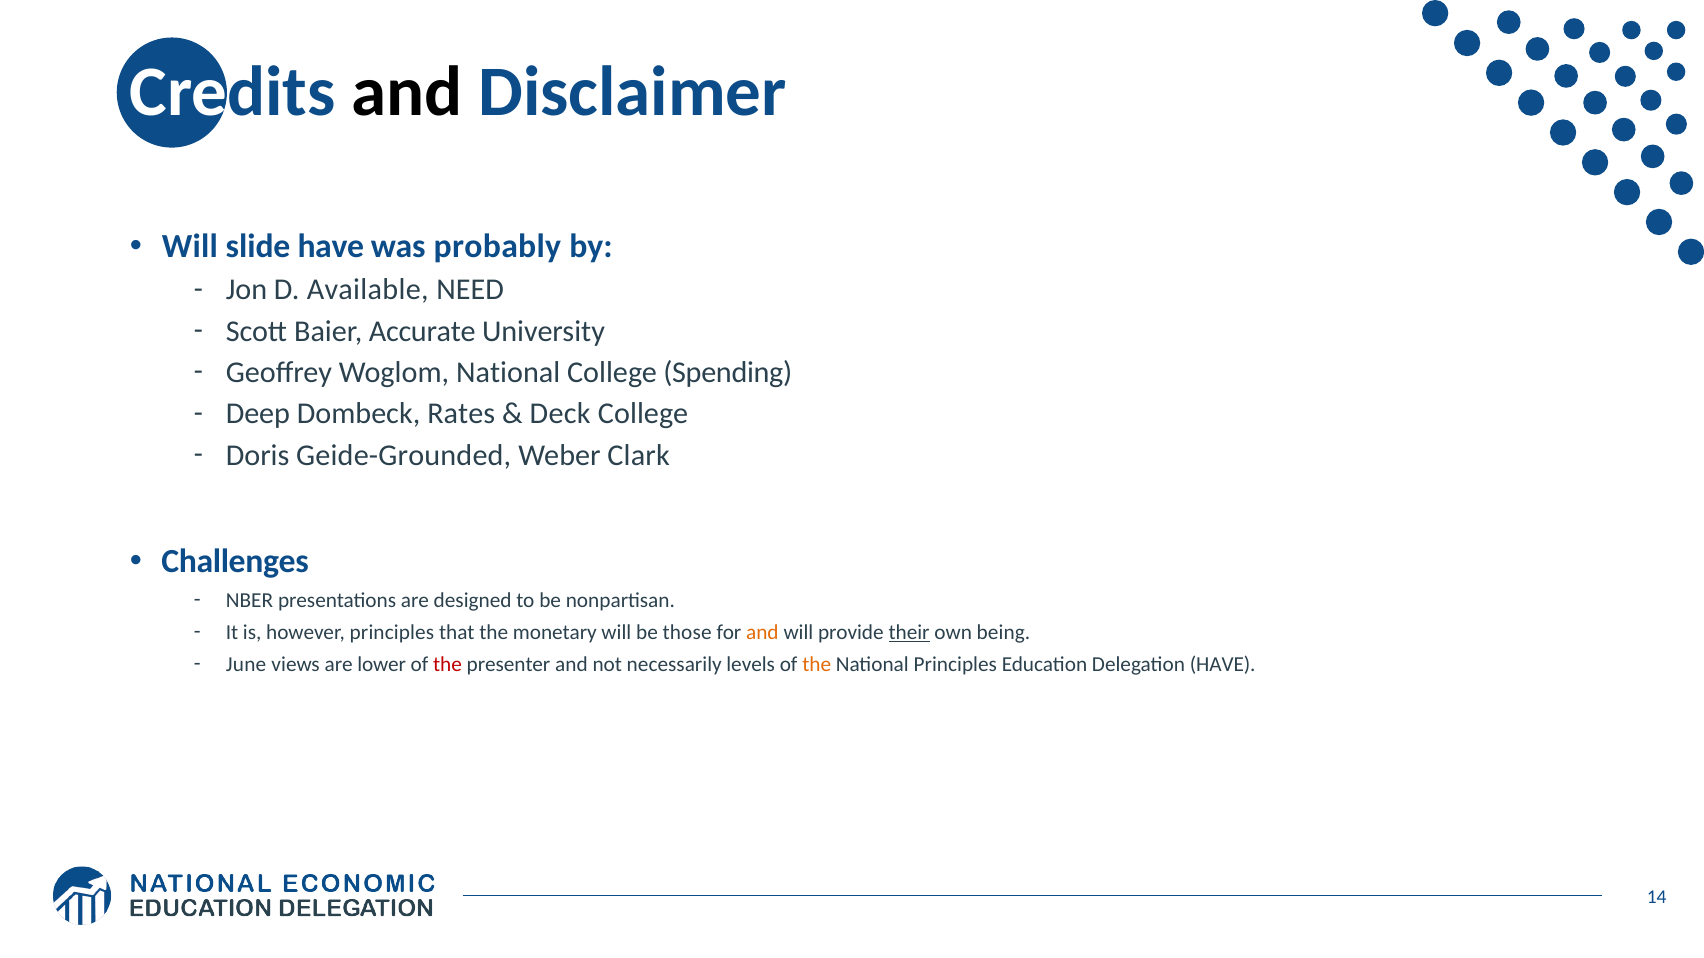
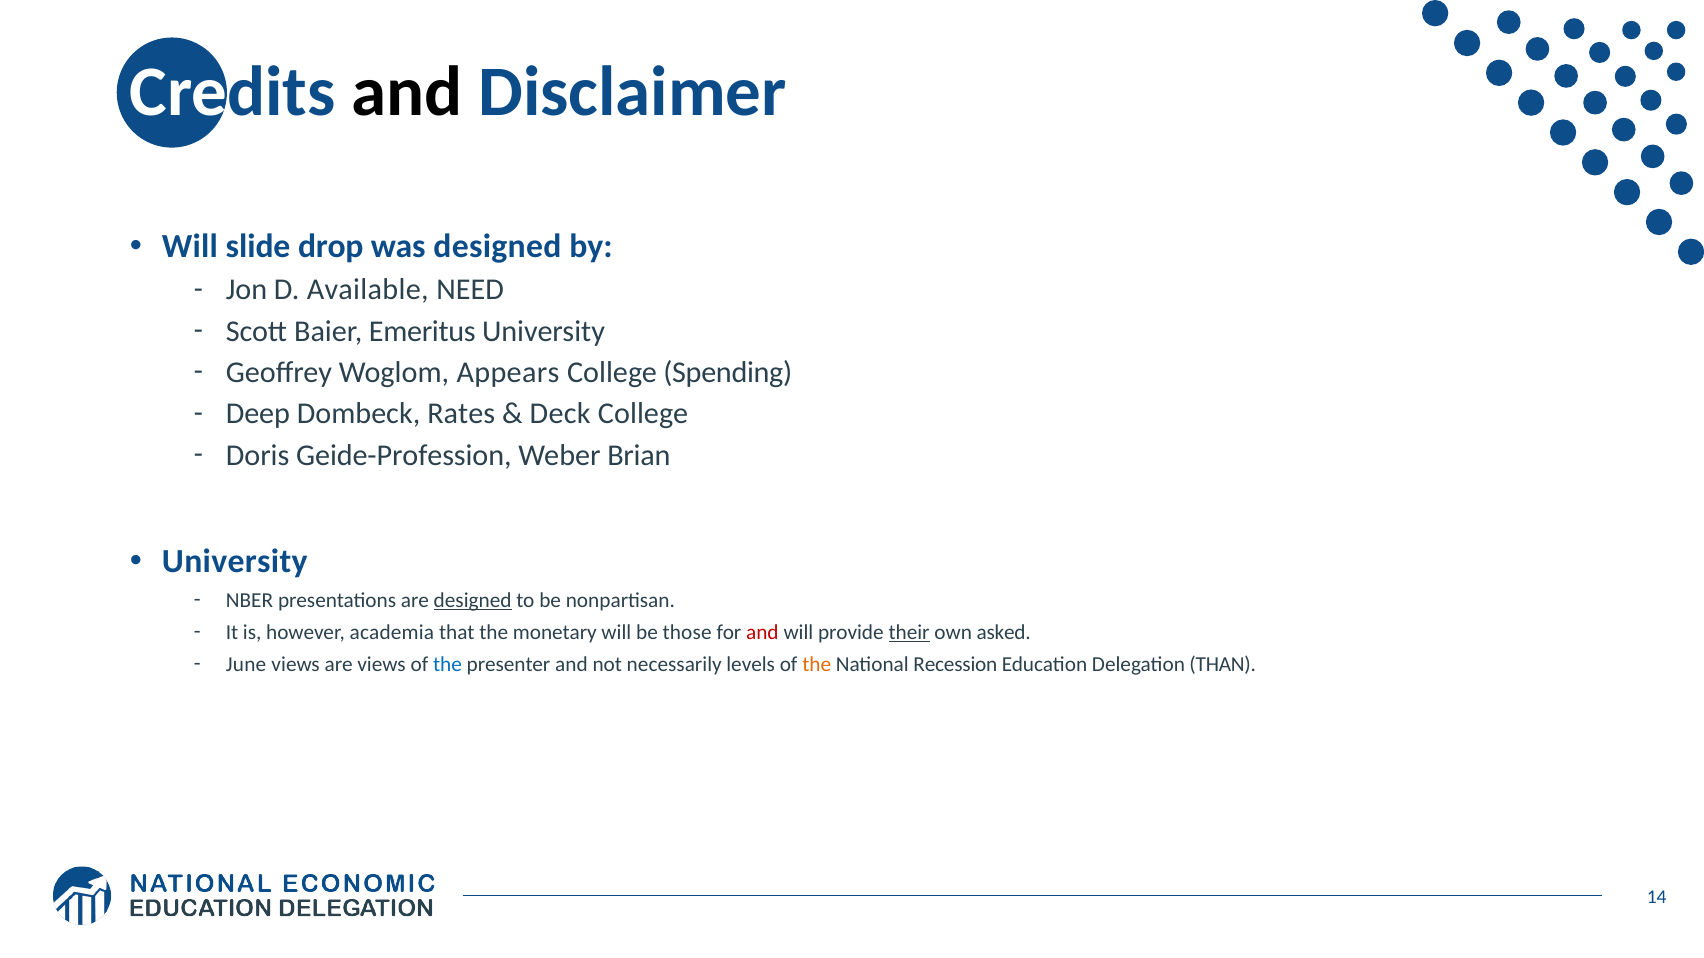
slide have: have -> drop
was probably: probably -> designed
Accurate: Accurate -> Emeritus
Woglom National: National -> Appears
Geide-Grounded: Geide-Grounded -> Geide-Profession
Clark: Clark -> Brian
Challenges at (235, 562): Challenges -> University
designed at (473, 601) underline: none -> present
however principles: principles -> academia
and at (762, 633) colour: orange -> red
being: being -> asked
are lower: lower -> views
the at (447, 664) colour: red -> blue
National Principles: Principles -> Recession
Delegation HAVE: HAVE -> THAN
